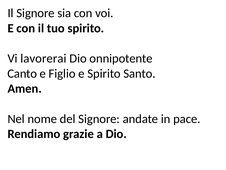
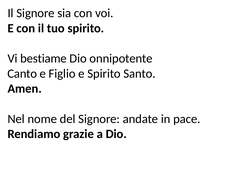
lavorerai: lavorerai -> bestiame
